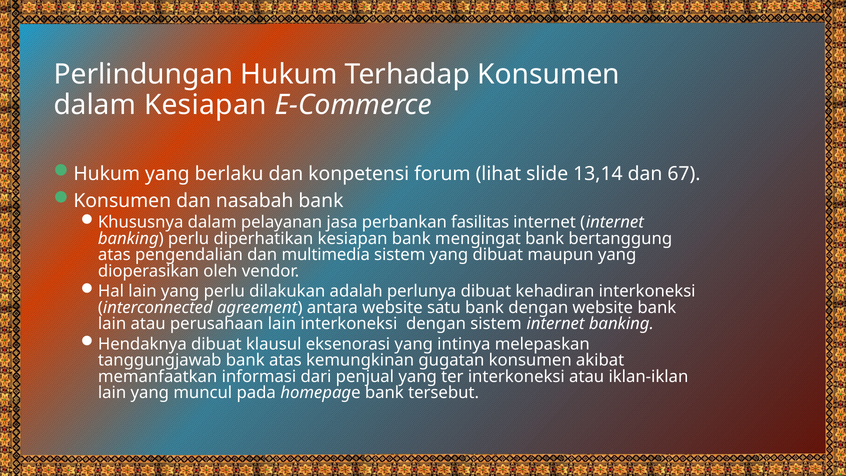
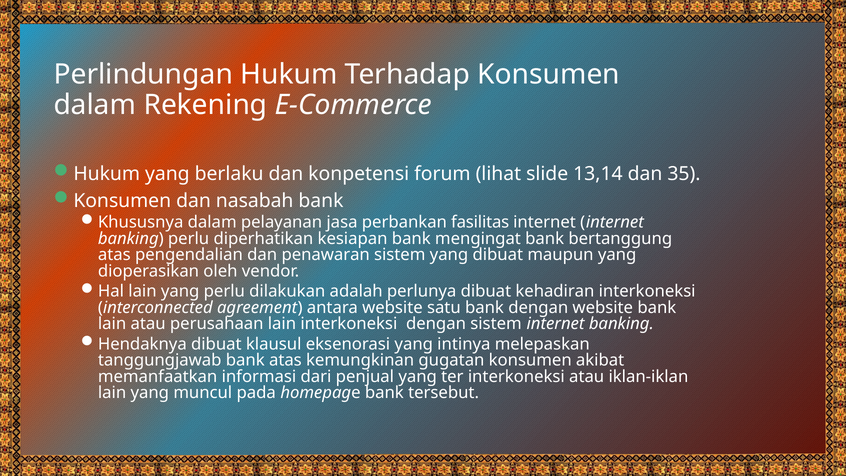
dalam Kesiapan: Kesiapan -> Rekening
67: 67 -> 35
multimedia: multimedia -> penawaran
